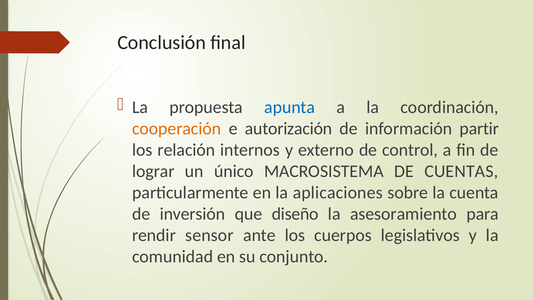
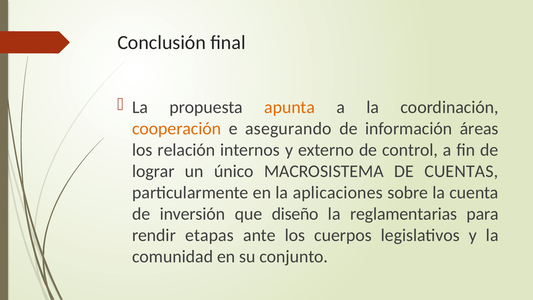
apunta colour: blue -> orange
autorización: autorización -> asegurando
partir: partir -> áreas
asesoramiento: asesoramiento -> reglamentarias
sensor: sensor -> etapas
